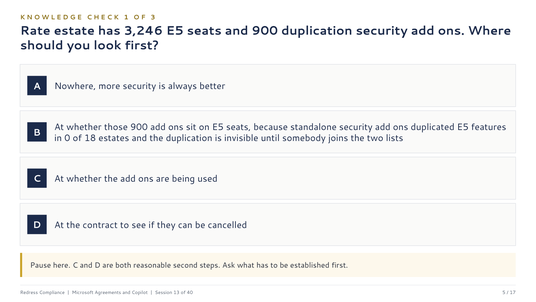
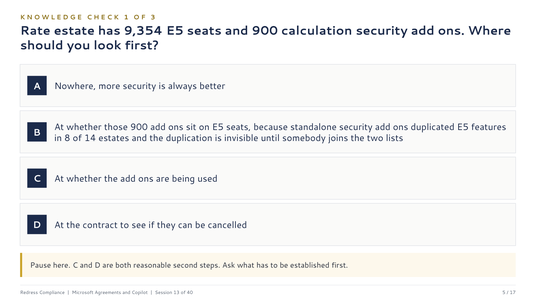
3,246: 3,246 -> 9,354
900 duplication: duplication -> calculation
0: 0 -> 8
18: 18 -> 14
